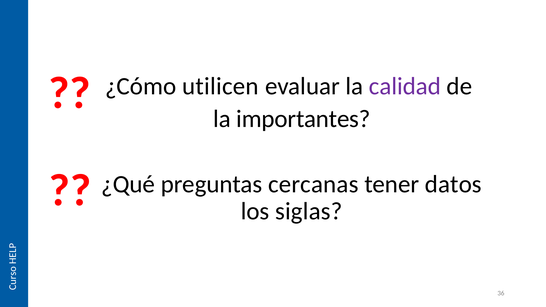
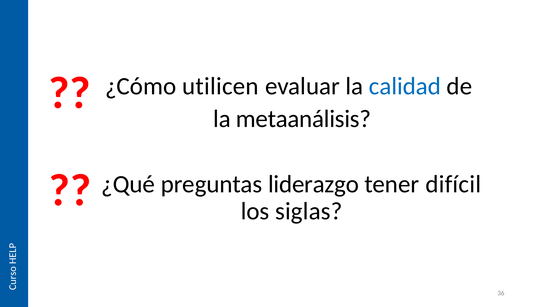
calidad colour: purple -> blue
importantes: importantes -> metaanálisis
cercanas: cercanas -> liderazgo
datos: datos -> difícil
